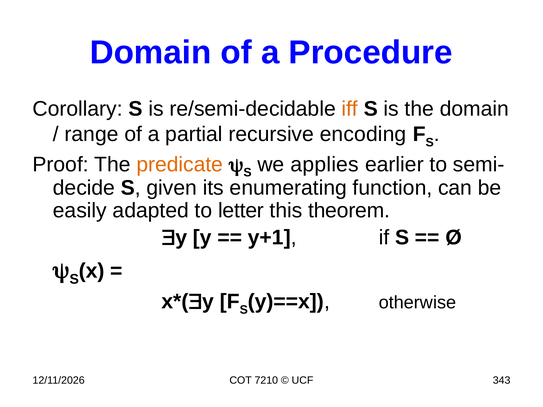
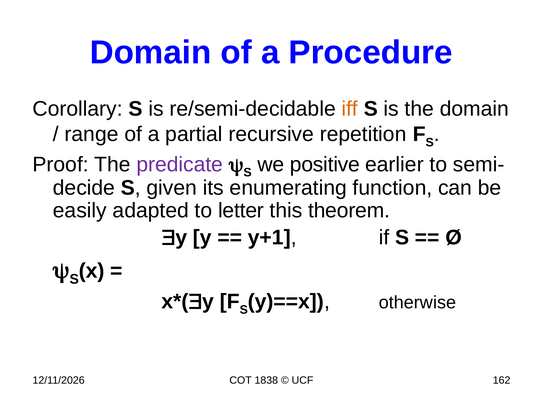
encoding: encoding -> repetition
predicate colour: orange -> purple
applies: applies -> positive
7210: 7210 -> 1838
343: 343 -> 162
